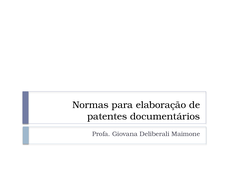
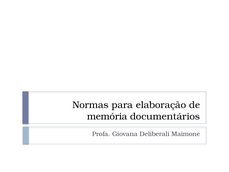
patentes: patentes -> memória
